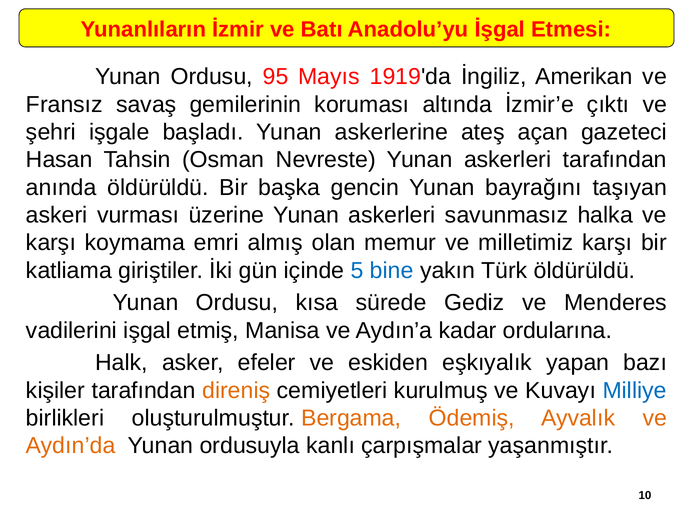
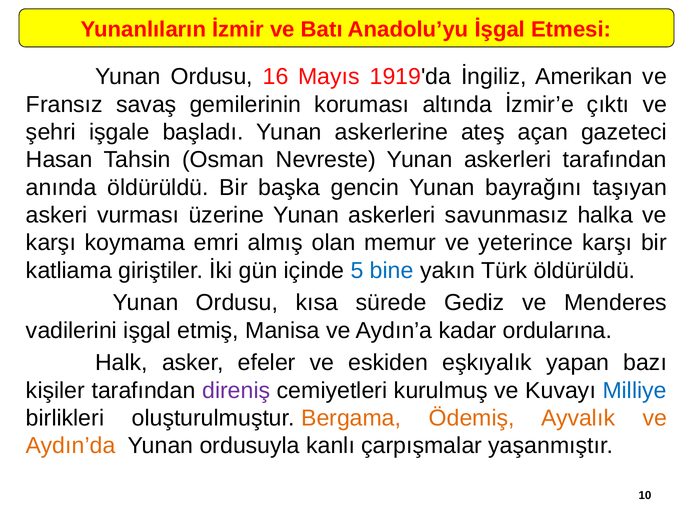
95: 95 -> 16
milletimiz: milletimiz -> yeterince
direniş colour: orange -> purple
